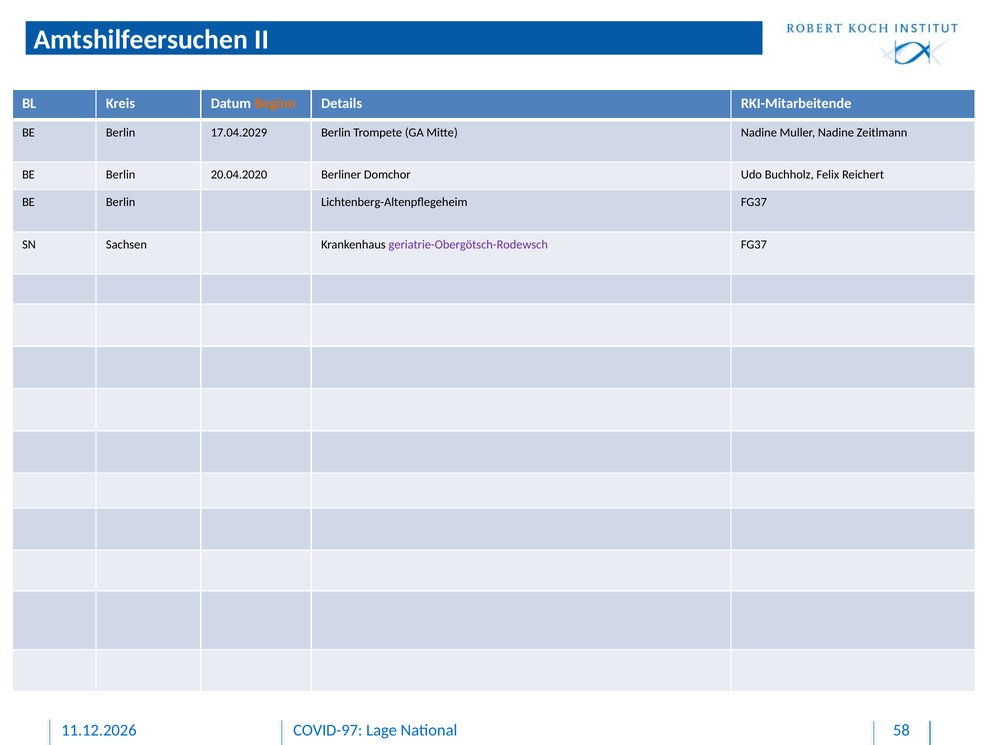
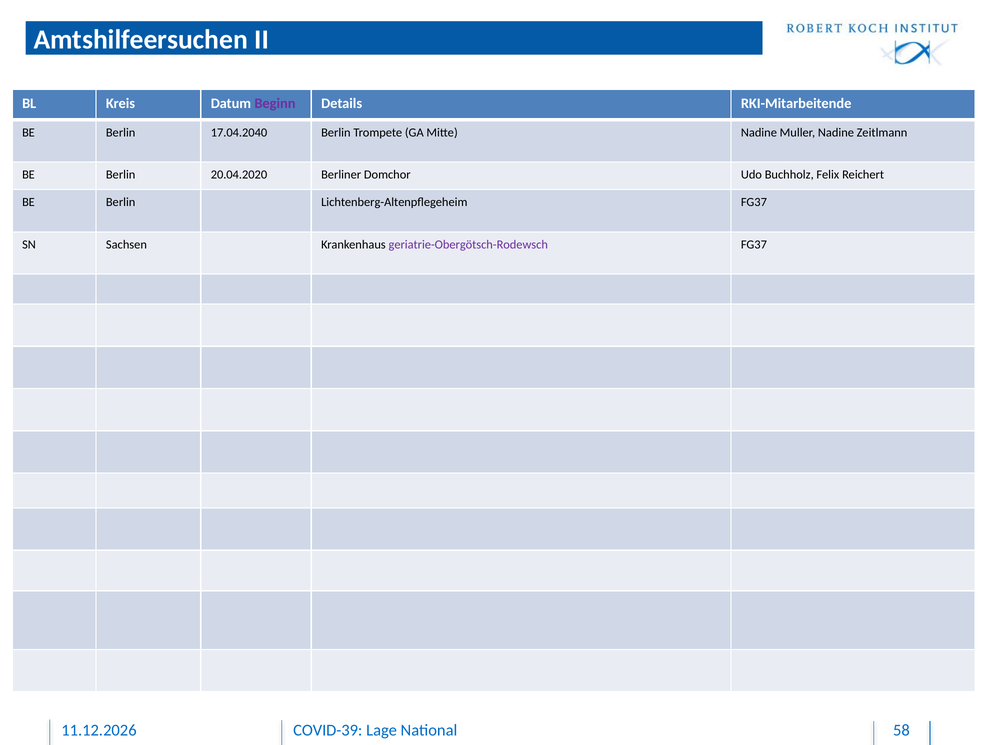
Beginn colour: orange -> purple
17.04.2029: 17.04.2029 -> 17.04.2040
COVID-97: COVID-97 -> COVID-39
